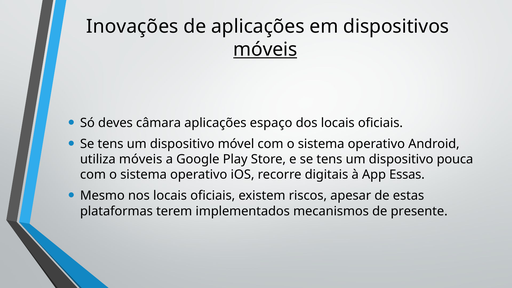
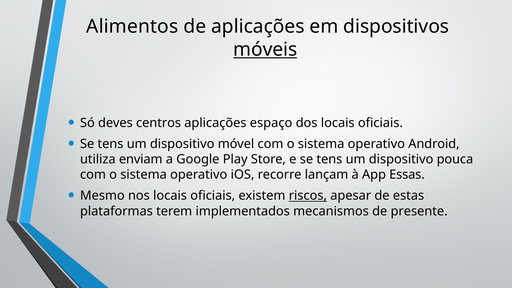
Inovações: Inovações -> Alimentos
câmara: câmara -> centros
utiliza móveis: móveis -> enviam
digitais: digitais -> lançam
riscos underline: none -> present
